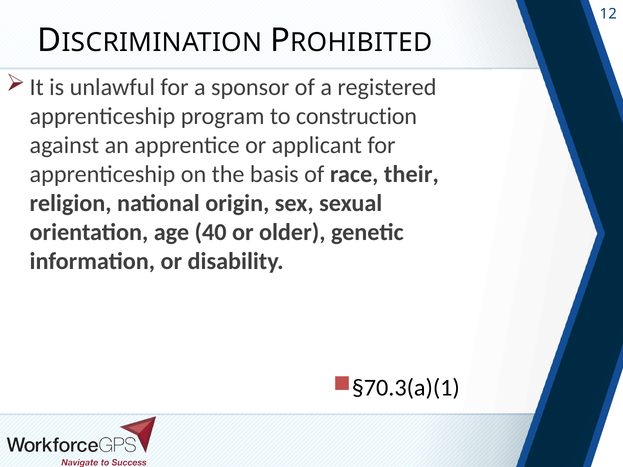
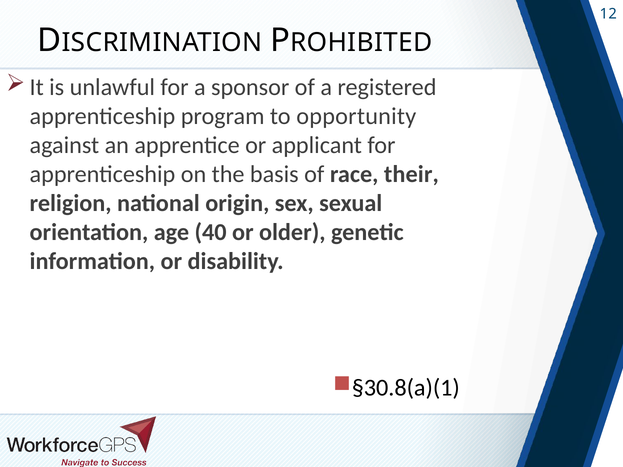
construction: construction -> opportunity
§70.3(a)(1: §70.3(a)(1 -> §30.8(a)(1
